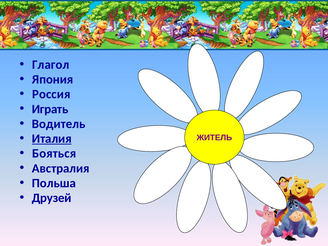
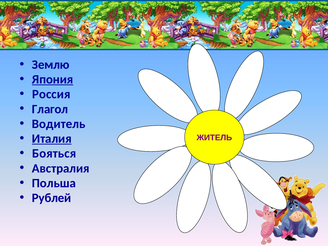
Глагол: Глагол -> Землю
Япония underline: none -> present
Играть: Играть -> Глагол
Друзей: Друзей -> Рублей
